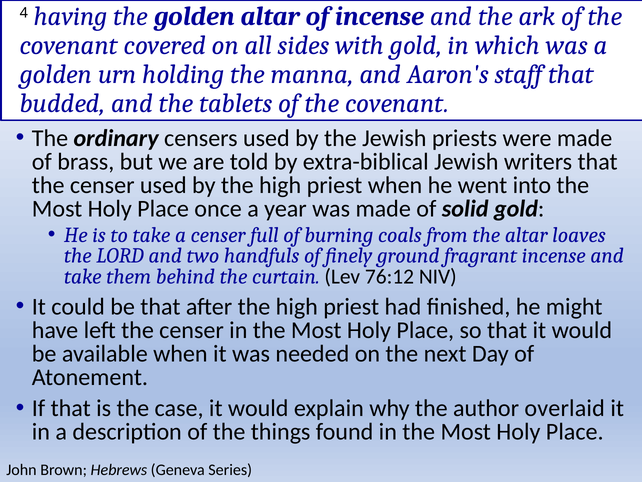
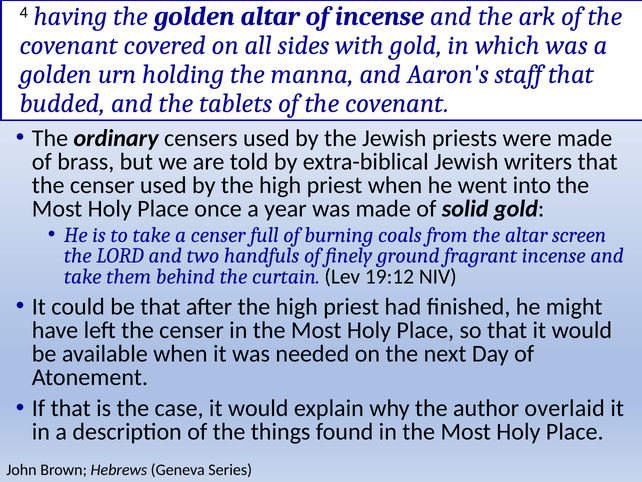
loaves: loaves -> screen
76:12: 76:12 -> 19:12
